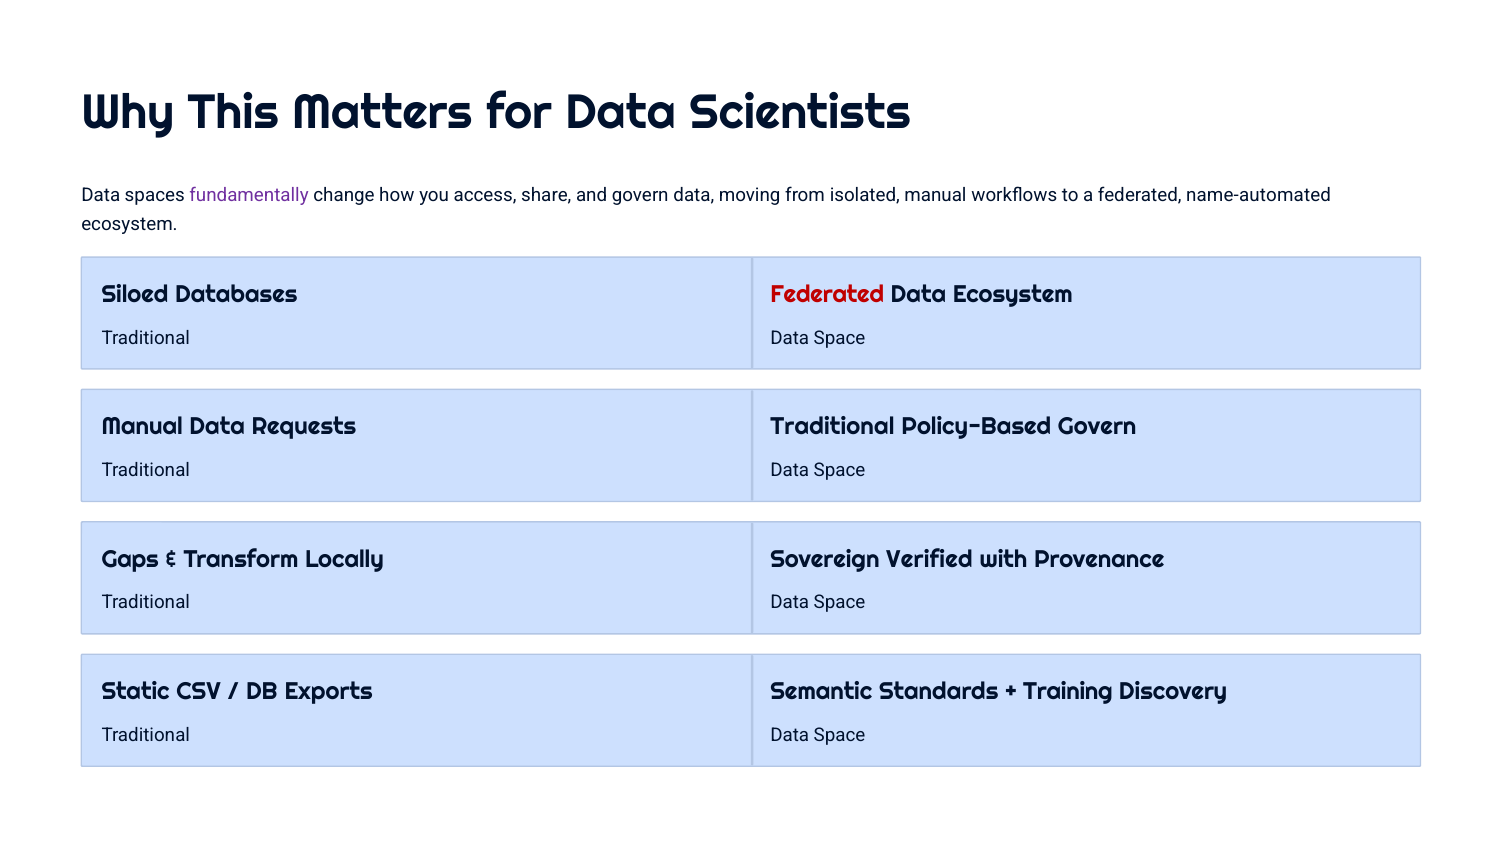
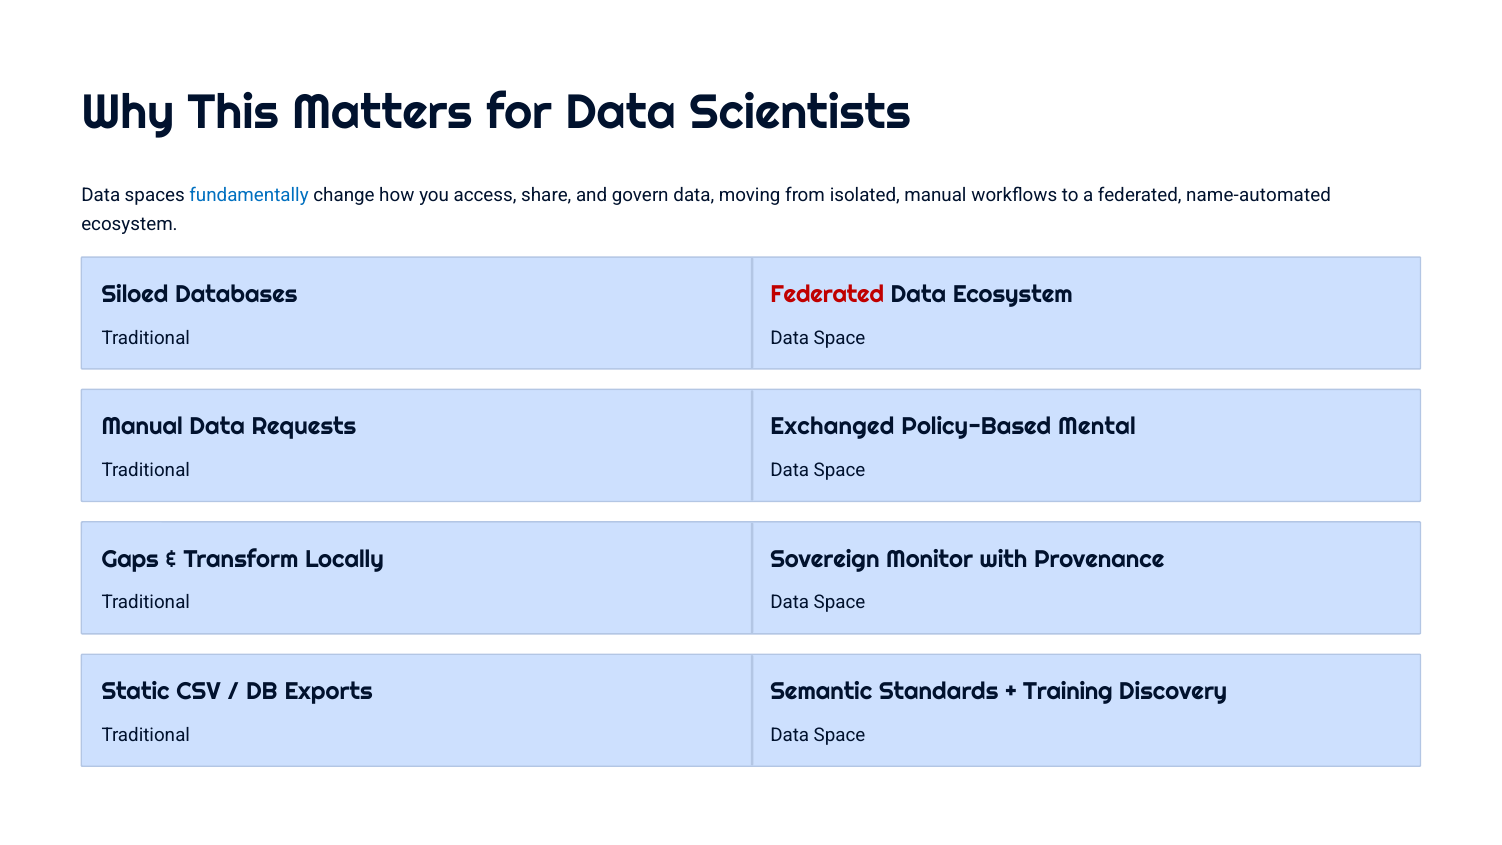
fundamentally colour: purple -> blue
Traditional at (832, 427): Traditional -> Exchanged
Policy-Based Govern: Govern -> Mental
Verified: Verified -> Monitor
